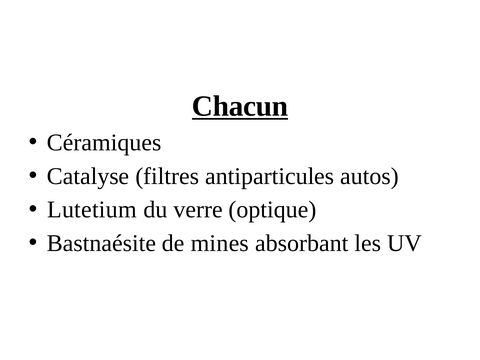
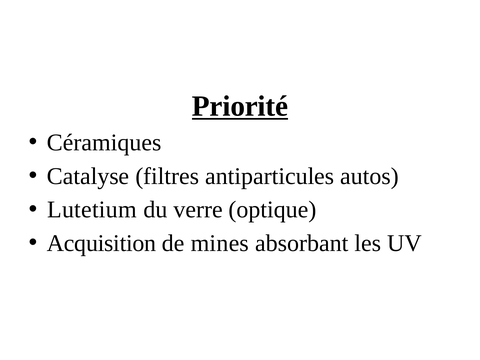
Chacun: Chacun -> Priorité
Bastnaésite: Bastnaésite -> Acquisition
